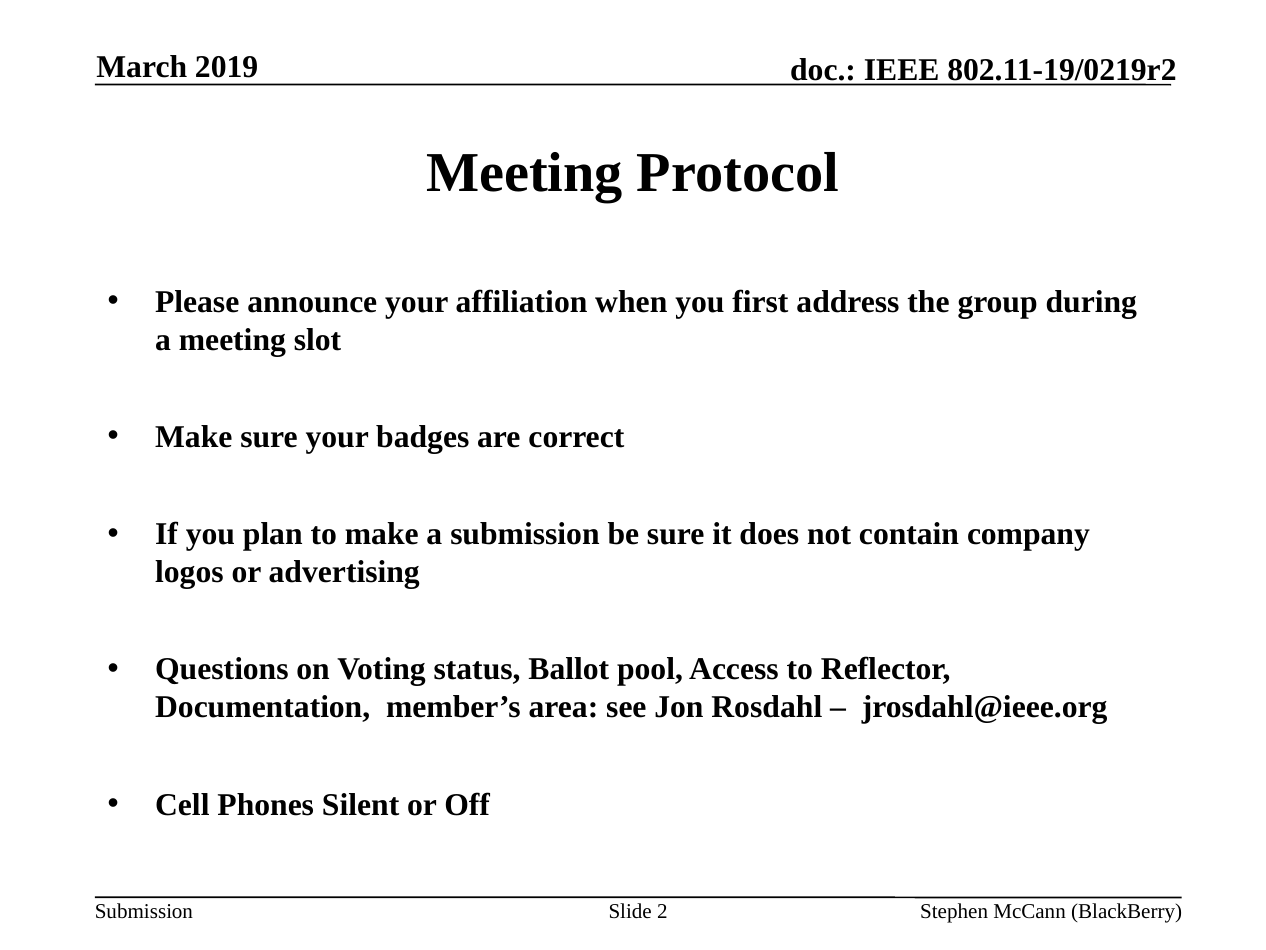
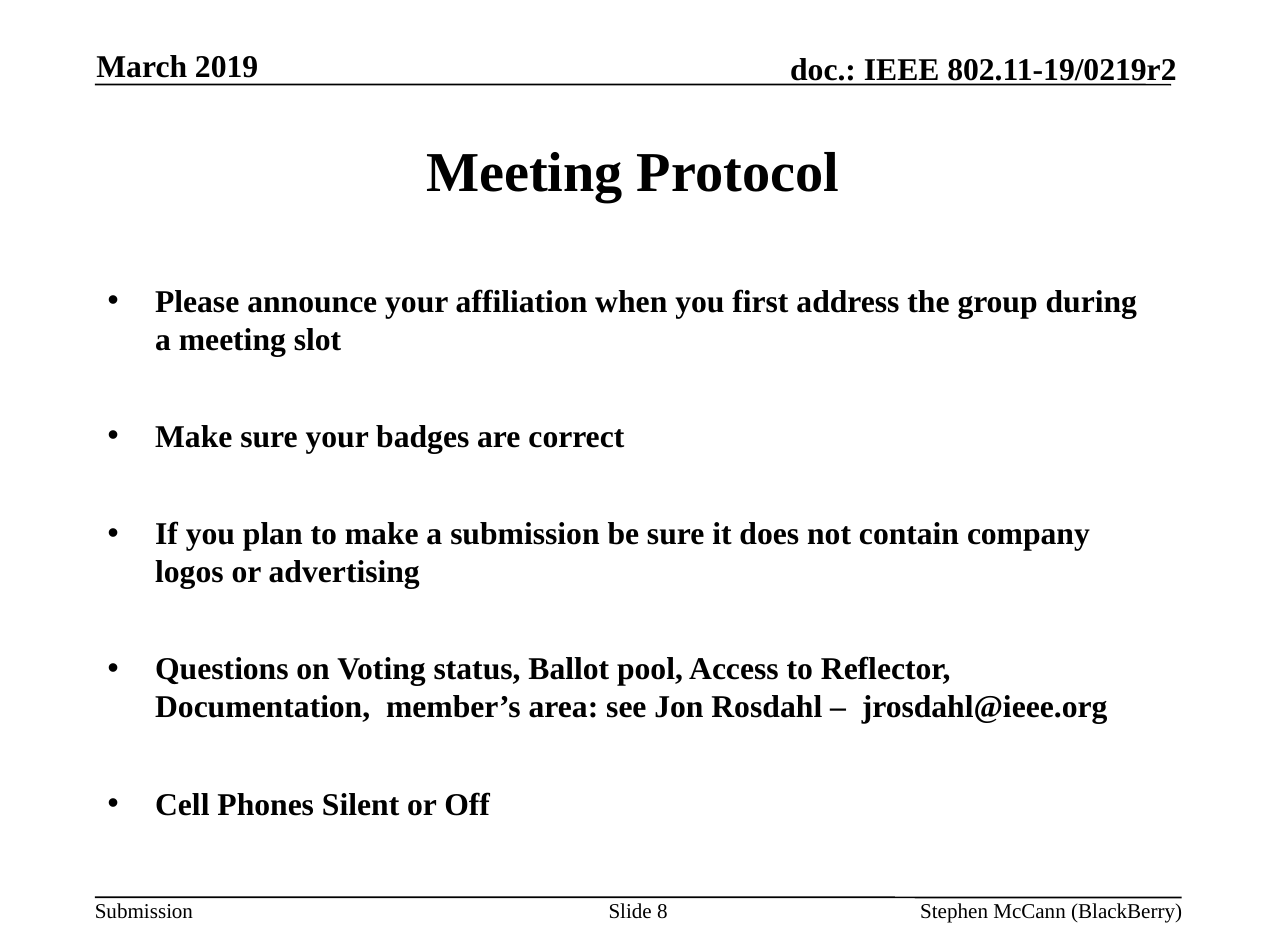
2: 2 -> 8
